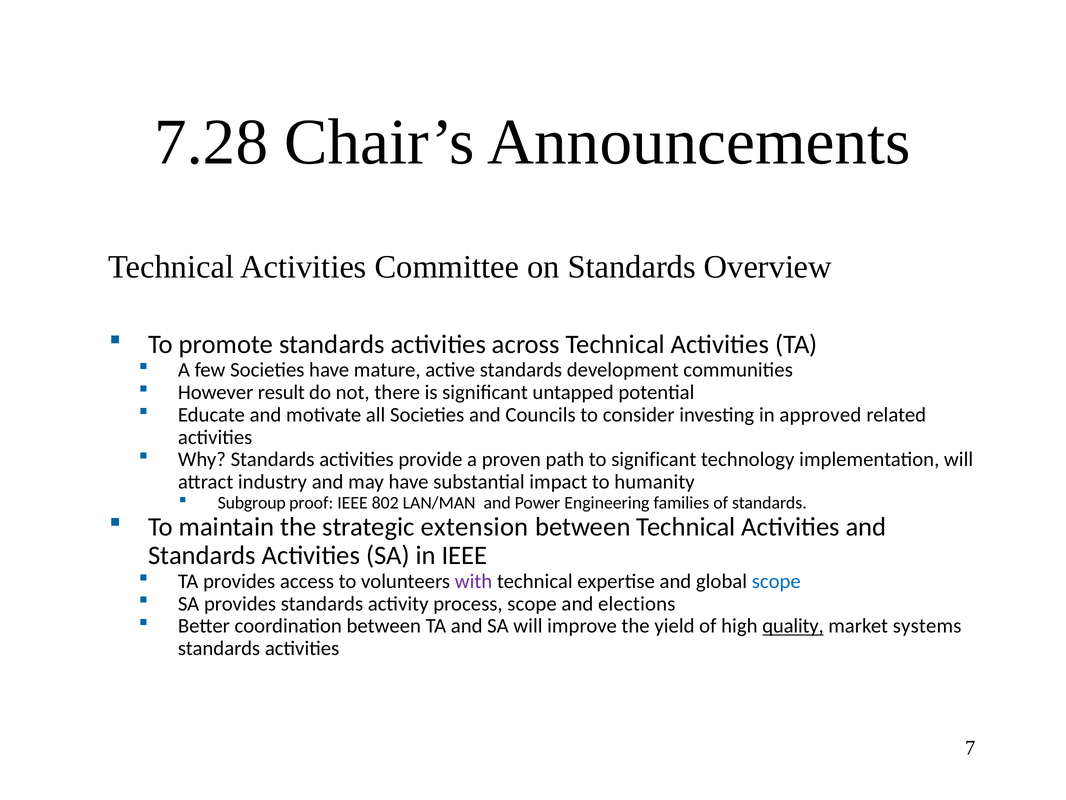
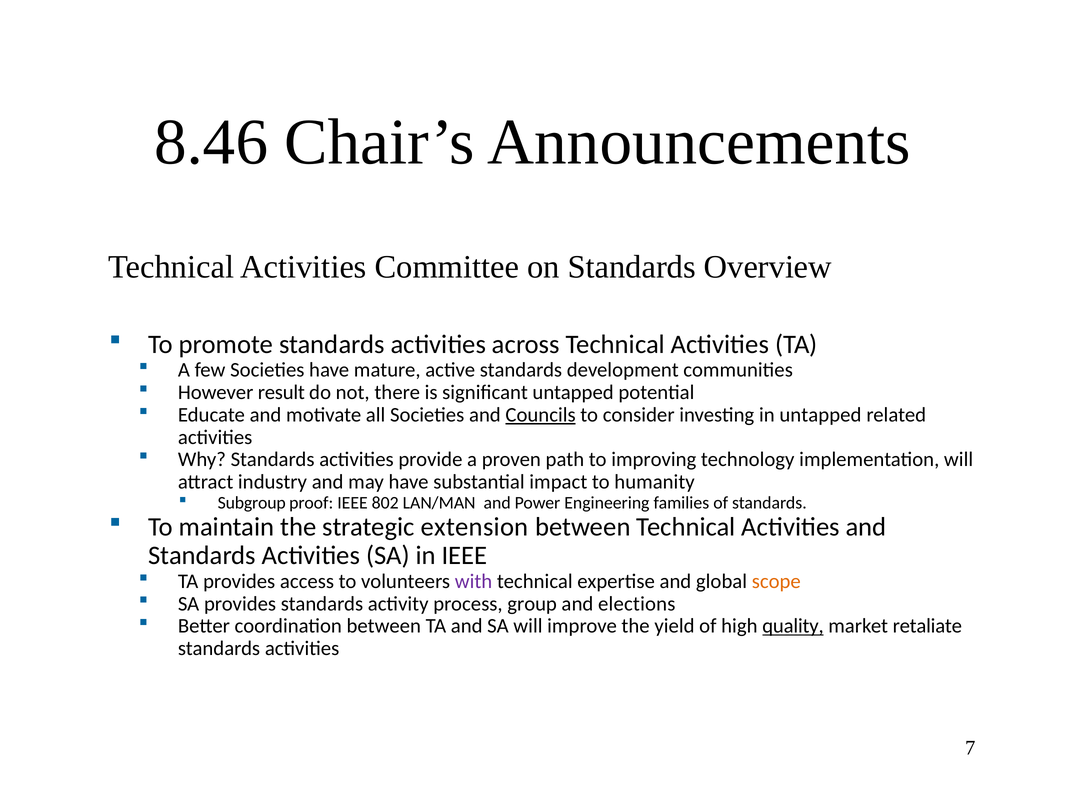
7.28: 7.28 -> 8.46
Councils underline: none -> present
in approved: approved -> untapped
to significant: significant -> improving
scope at (776, 581) colour: blue -> orange
process scope: scope -> group
systems: systems -> retaliate
